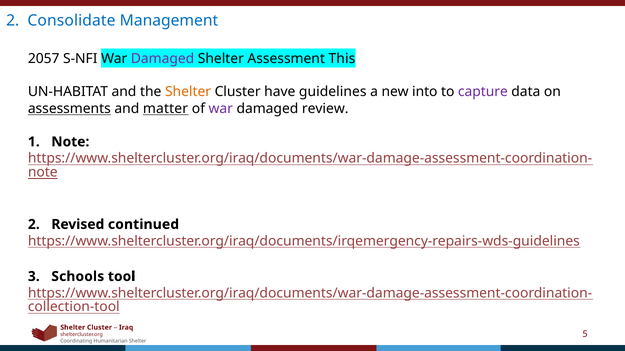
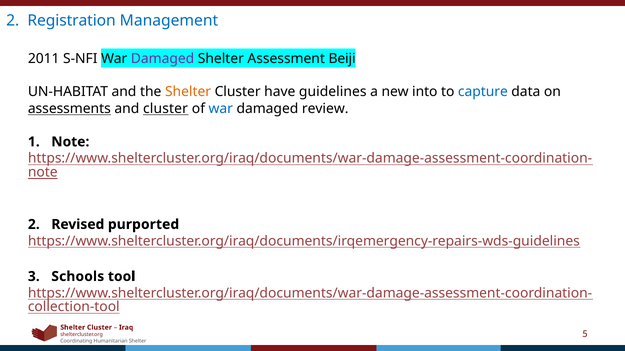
Consolidate: Consolidate -> Registration
2057: 2057 -> 2011
This: This -> Beiji
capture colour: purple -> blue
and matter: matter -> cluster
war at (221, 109) colour: purple -> blue
continued: continued -> purported
